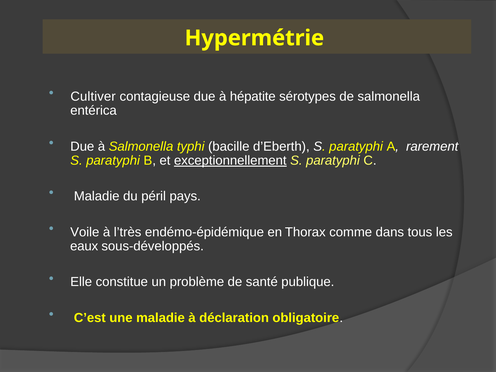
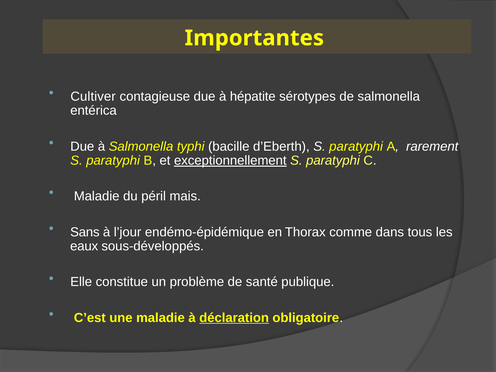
Hypermétrie: Hypermétrie -> Importantes
pays: pays -> mais
Voile: Voile -> Sans
l’très: l’très -> l’jour
déclaration underline: none -> present
